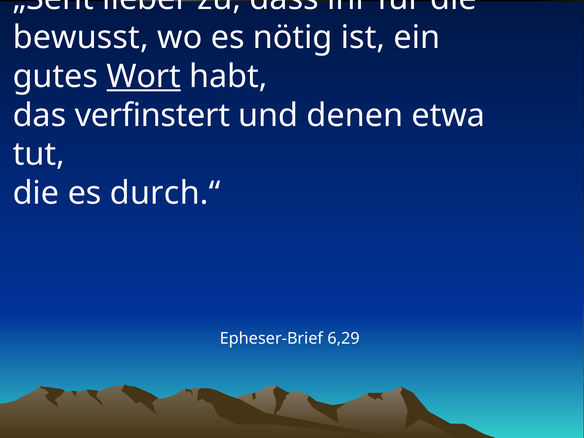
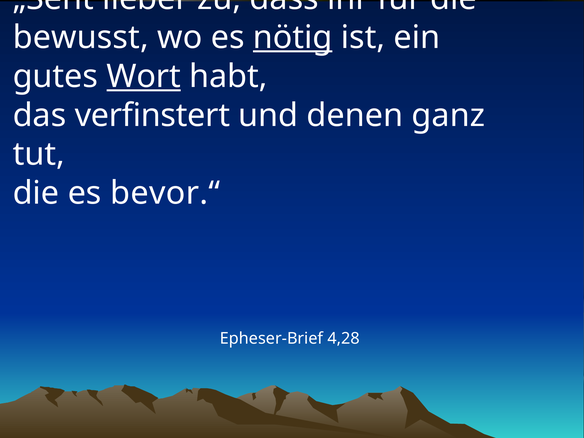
nötig underline: none -> present
etwa: etwa -> ganz
durch.“: durch.“ -> bevor.“
6,29: 6,29 -> 4,28
